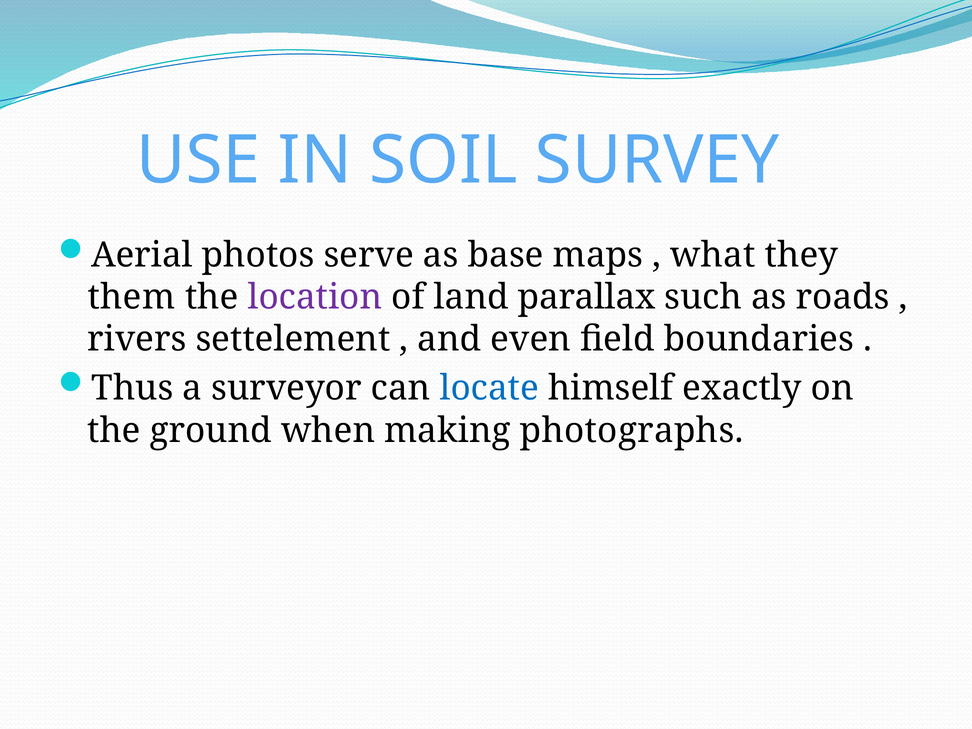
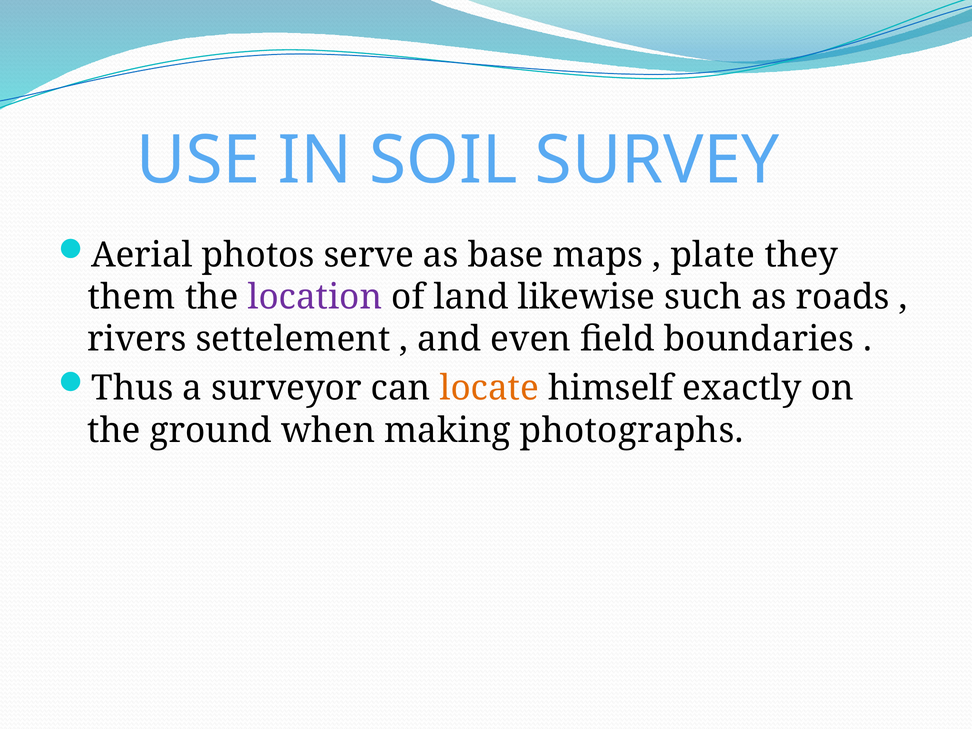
what: what -> plate
parallax: parallax -> likewise
locate colour: blue -> orange
